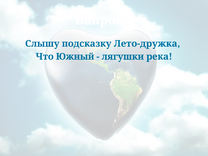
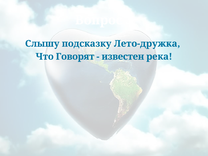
Южный: Южный -> Говорят
лягушки: лягушки -> известен
